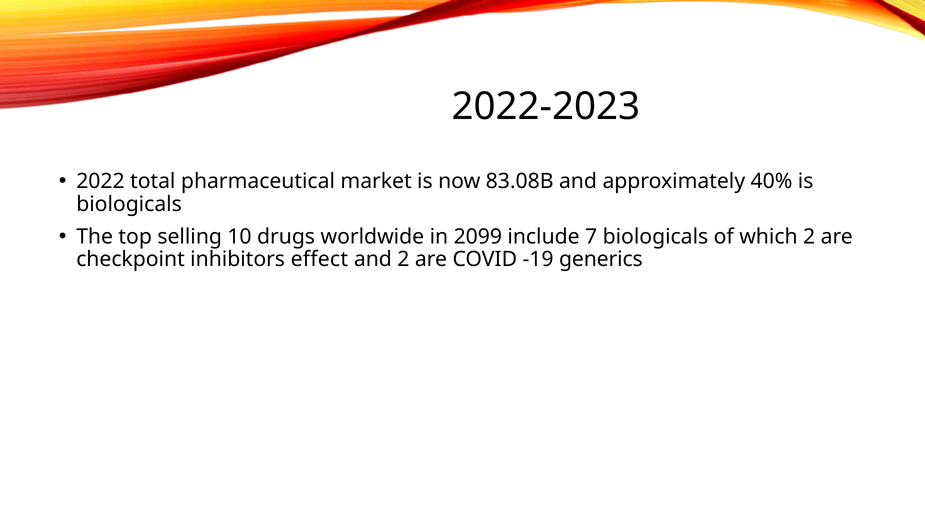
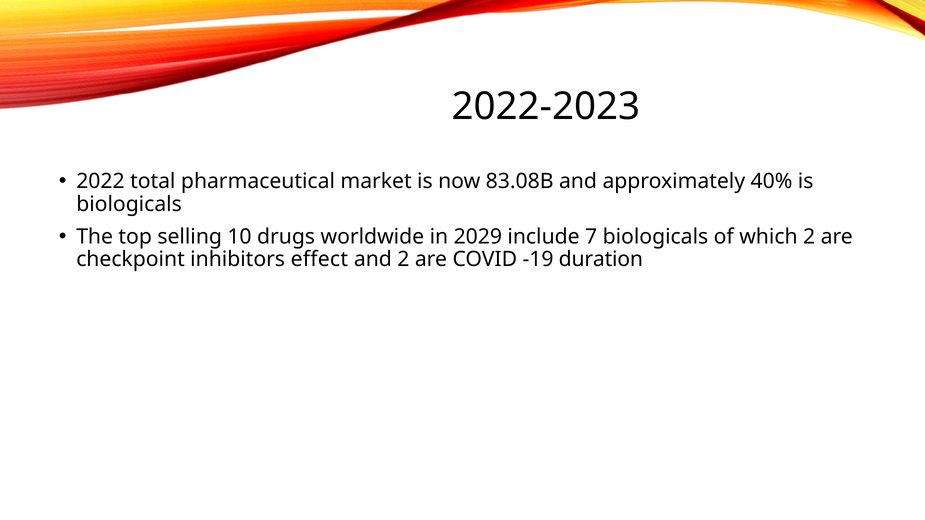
2099: 2099 -> 2029
generics: generics -> duration
